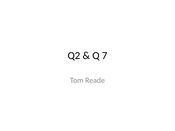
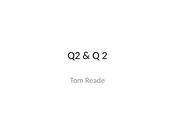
7: 7 -> 2
